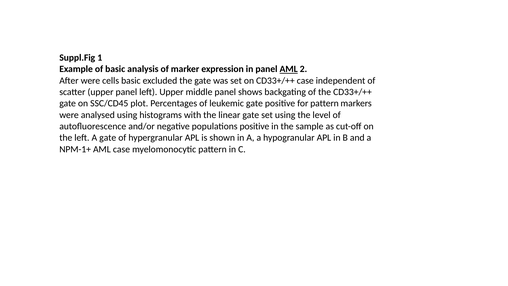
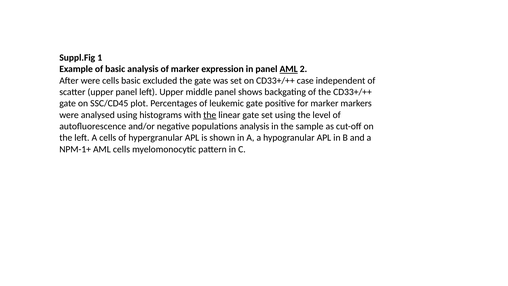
for pattern: pattern -> marker
the at (210, 115) underline: none -> present
populations positive: positive -> analysis
A gate: gate -> cells
AML case: case -> cells
